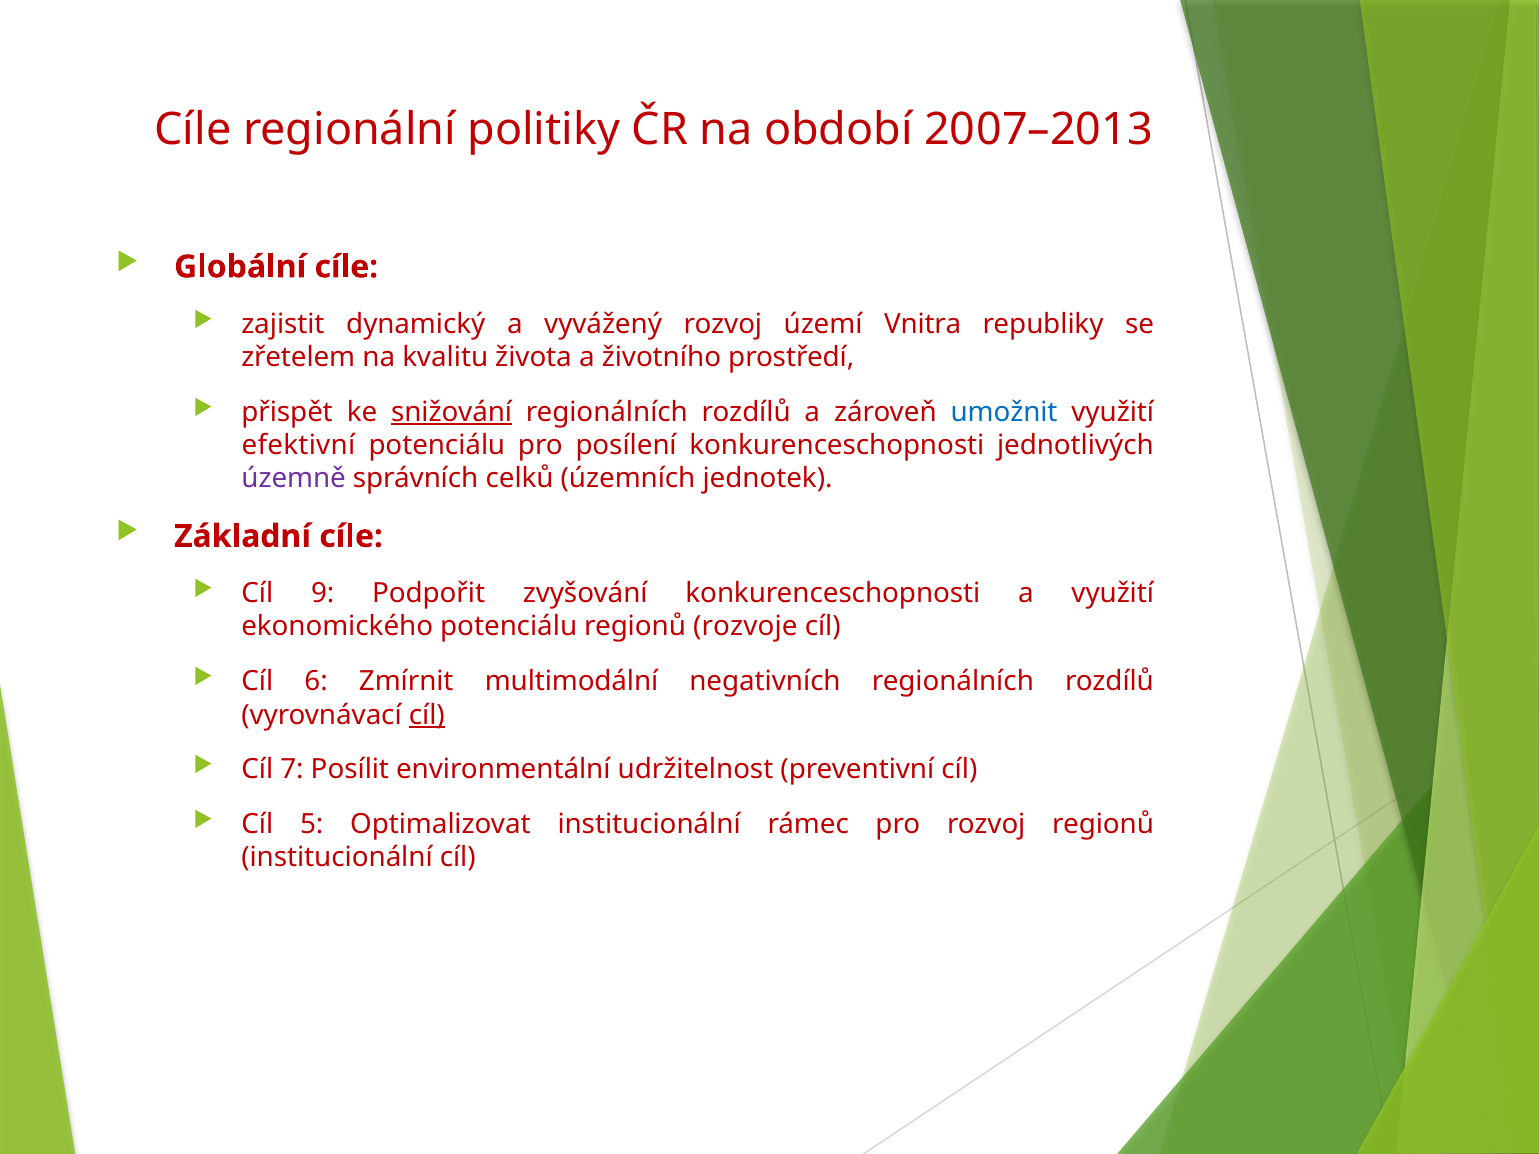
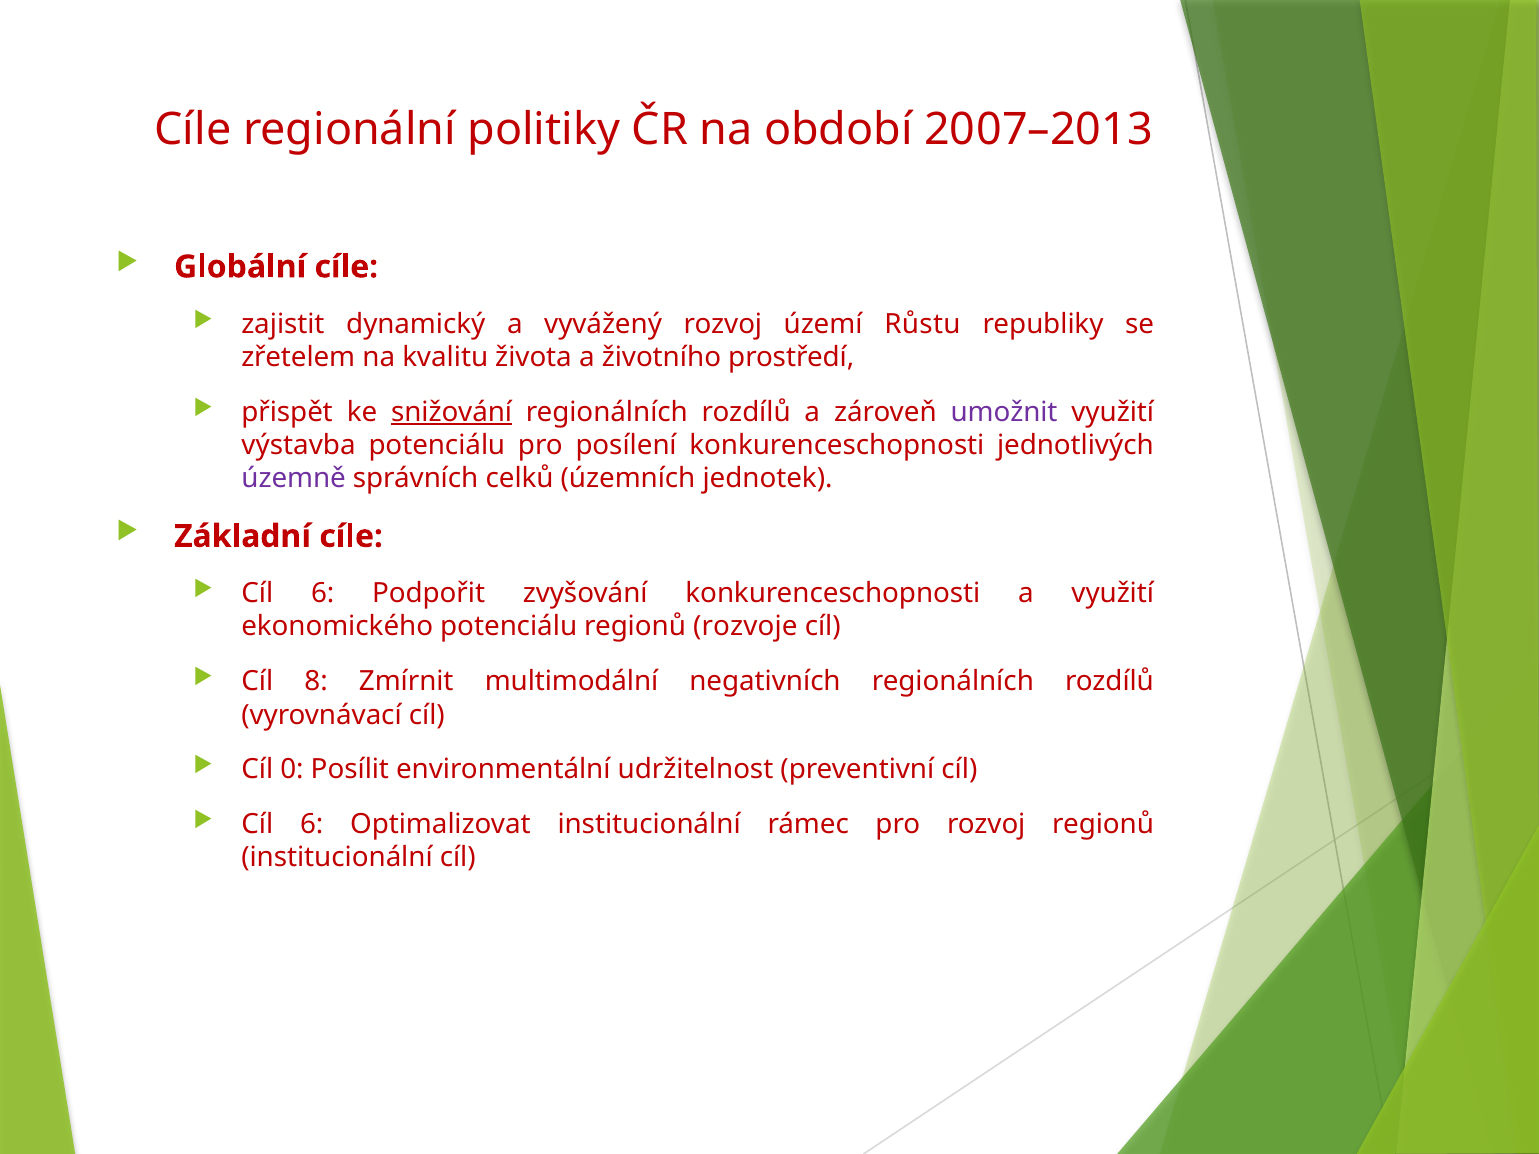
Vnitra: Vnitra -> Růstu
umožnit colour: blue -> purple
efektivní: efektivní -> výstavba
9 at (323, 594): 9 -> 6
6: 6 -> 8
cíl at (427, 715) underline: present -> none
7: 7 -> 0
5 at (312, 825): 5 -> 6
